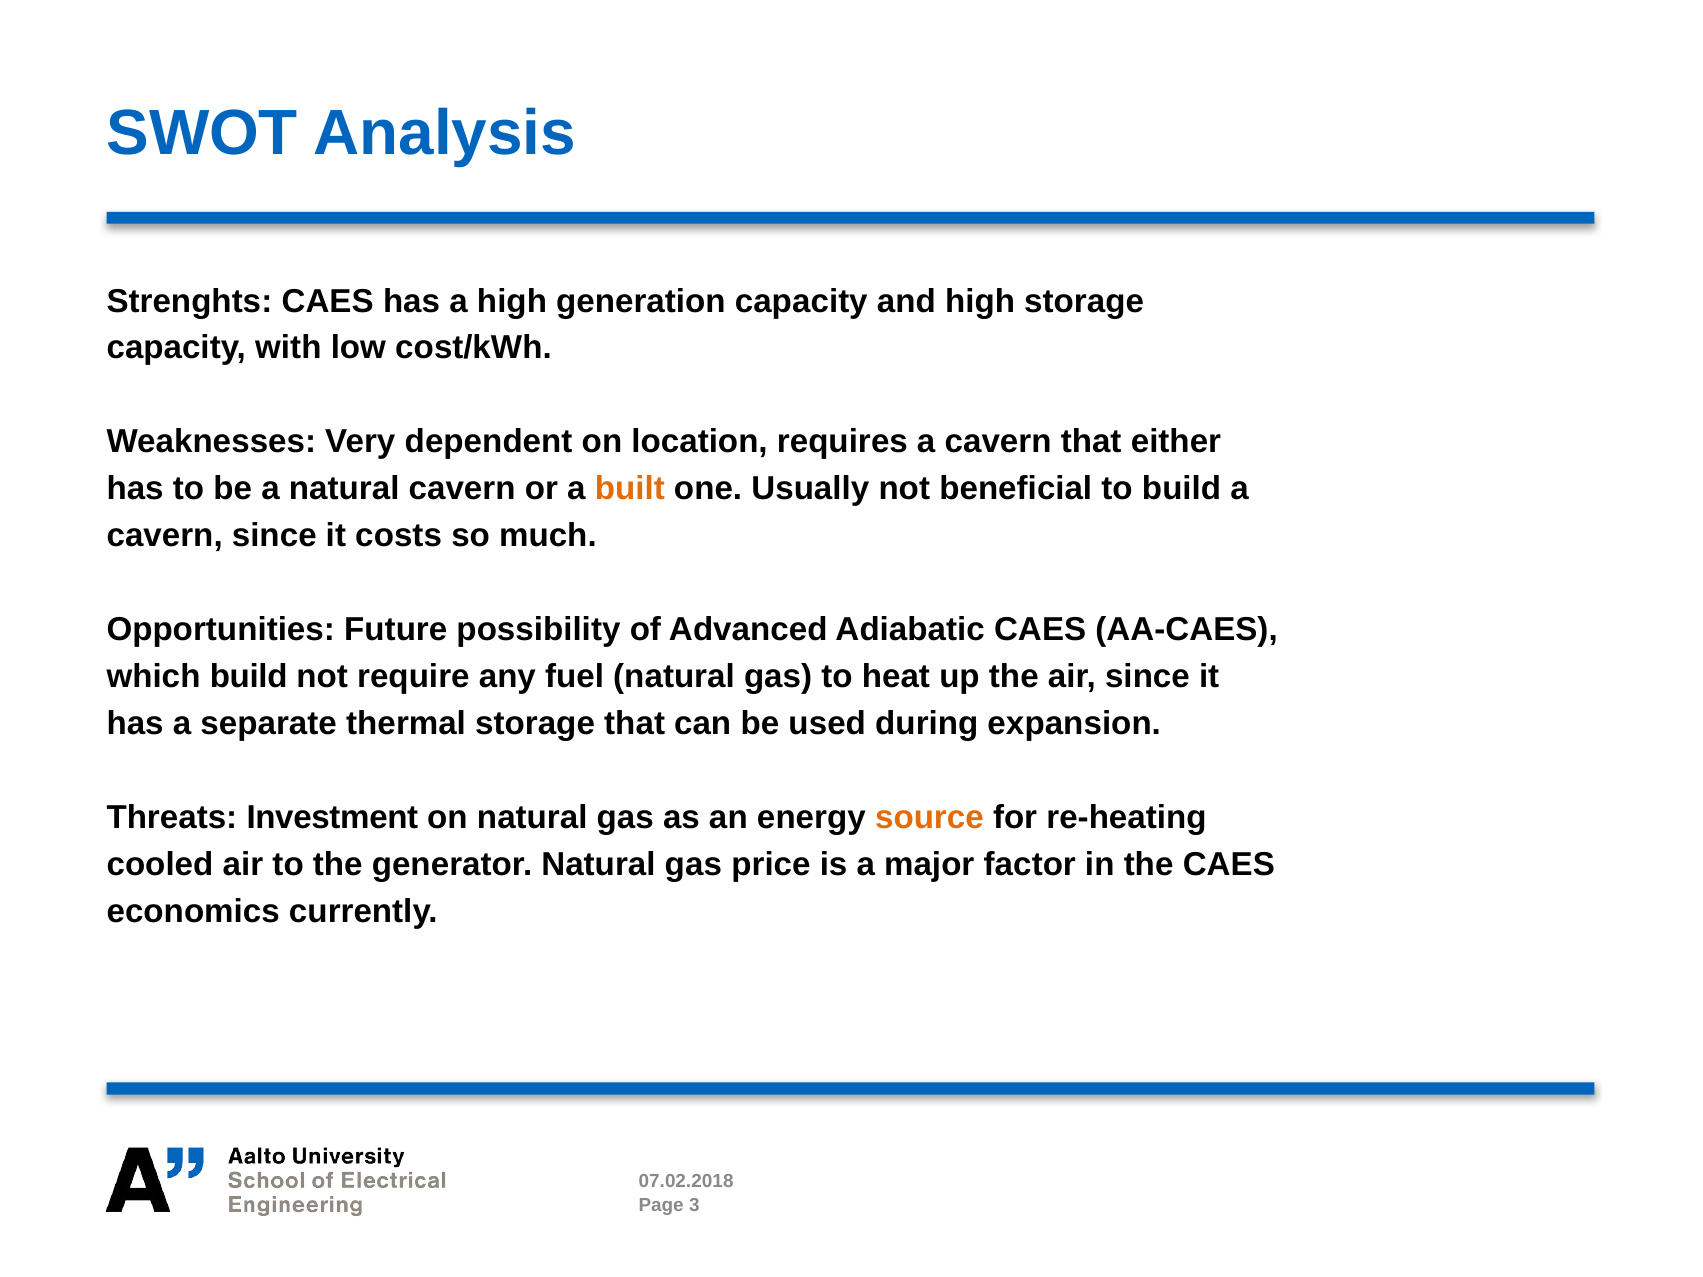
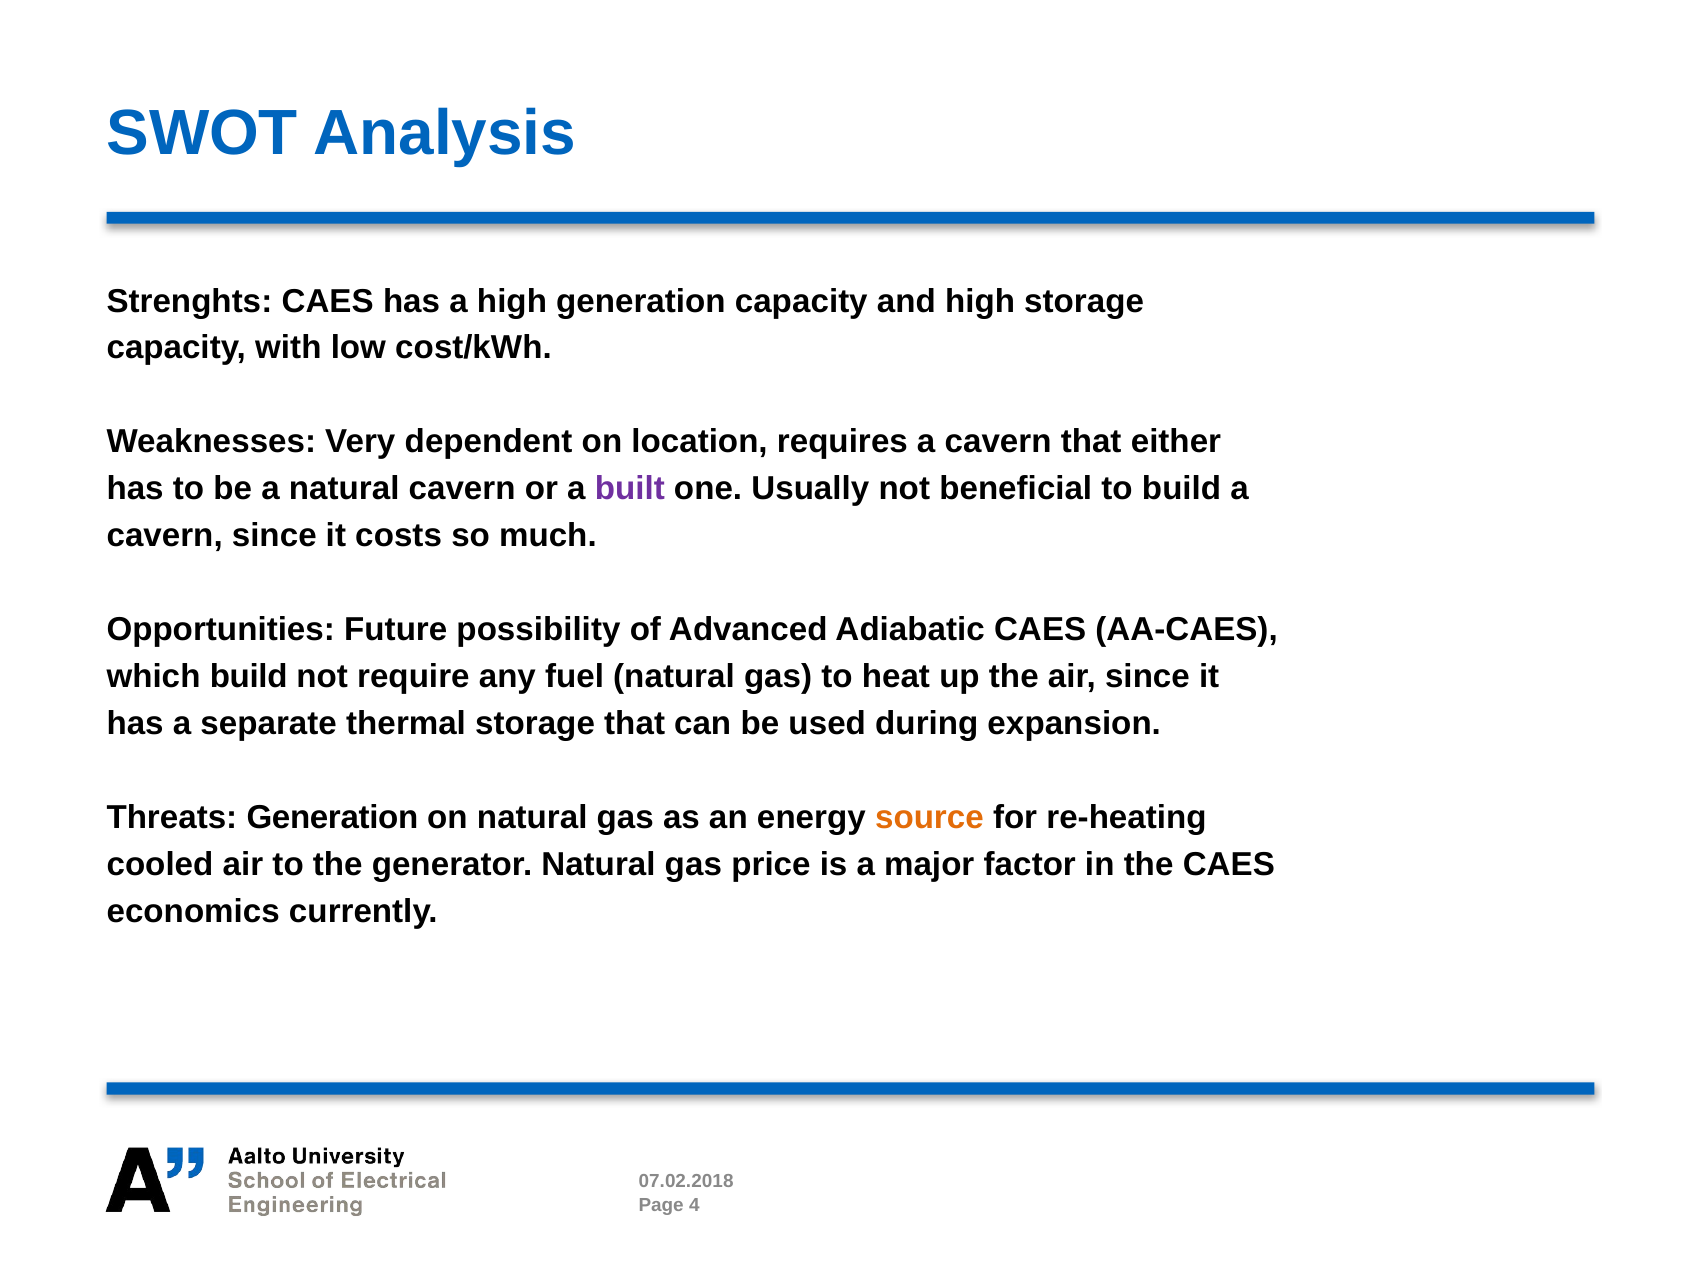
built colour: orange -> purple
Threats Investment: Investment -> Generation
3: 3 -> 4
